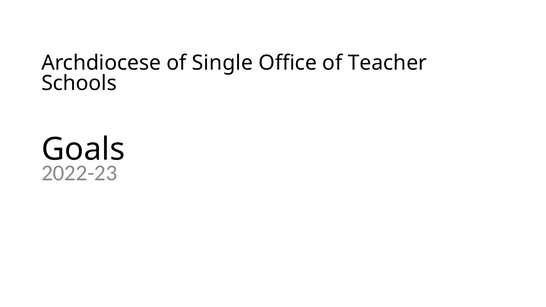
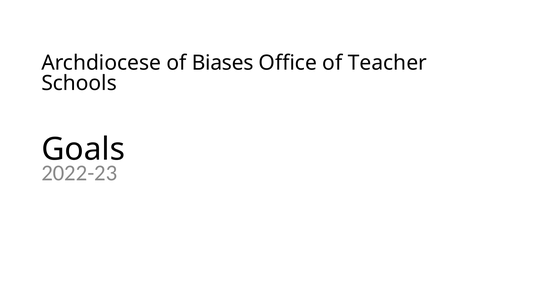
Single: Single -> Biases
